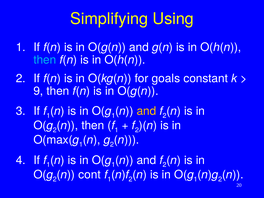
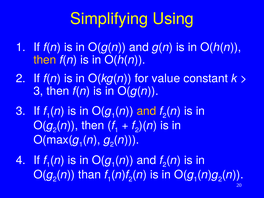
then at (45, 60) colour: light blue -> yellow
goals: goals -> value
9 at (38, 91): 9 -> 3
cont: cont -> than
